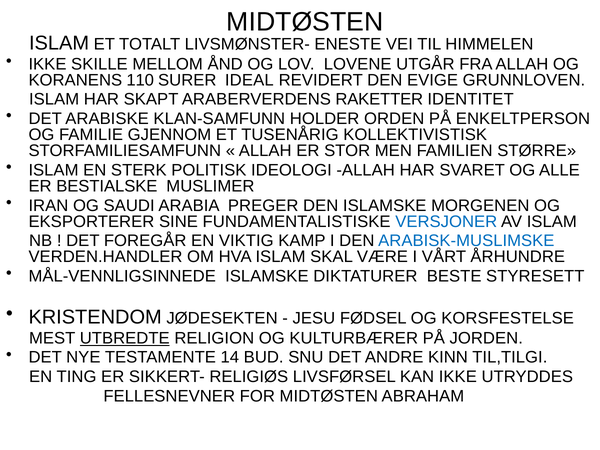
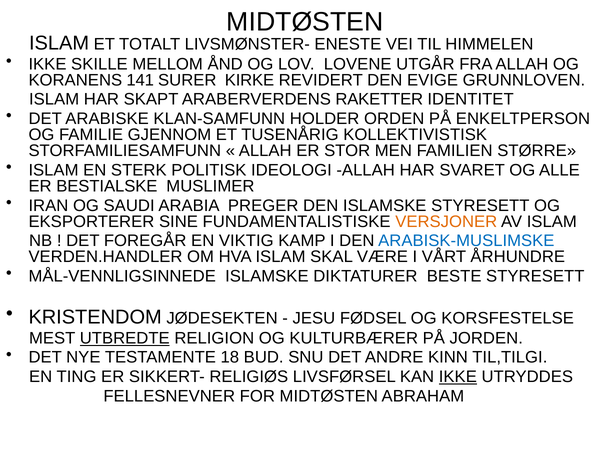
110: 110 -> 141
IDEAL: IDEAL -> KIRKE
ISLAMSKE MORGENEN: MORGENEN -> STYRESETT
VERSJONER colour: blue -> orange
14: 14 -> 18
IKKE at (458, 377) underline: none -> present
